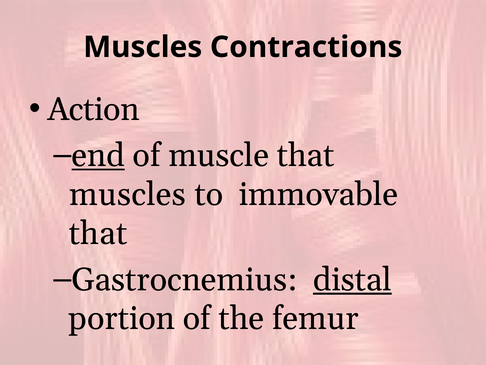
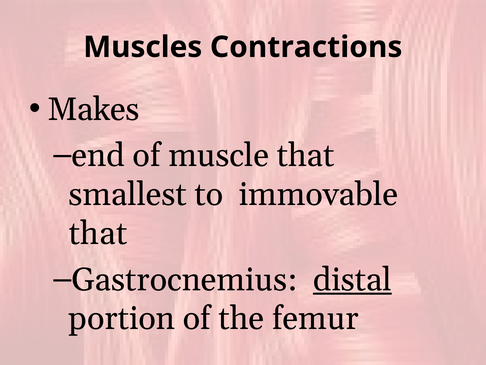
Action: Action -> Makes
end underline: present -> none
muscles at (128, 194): muscles -> smallest
